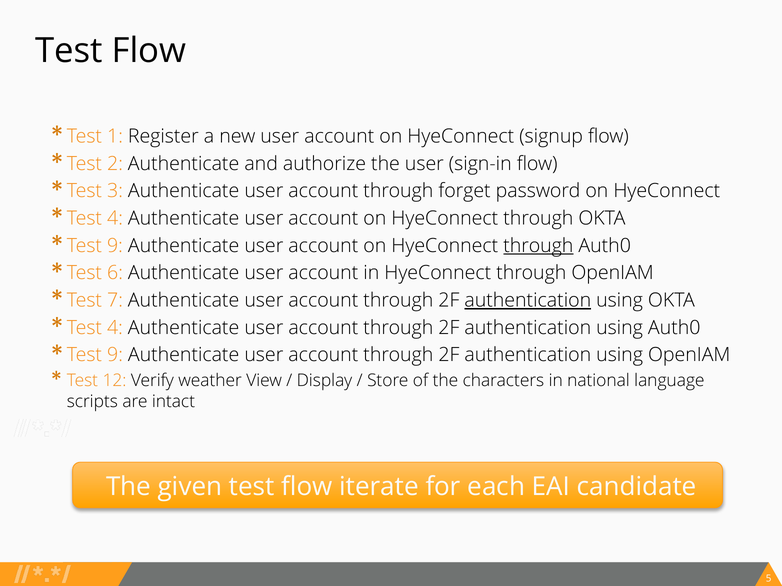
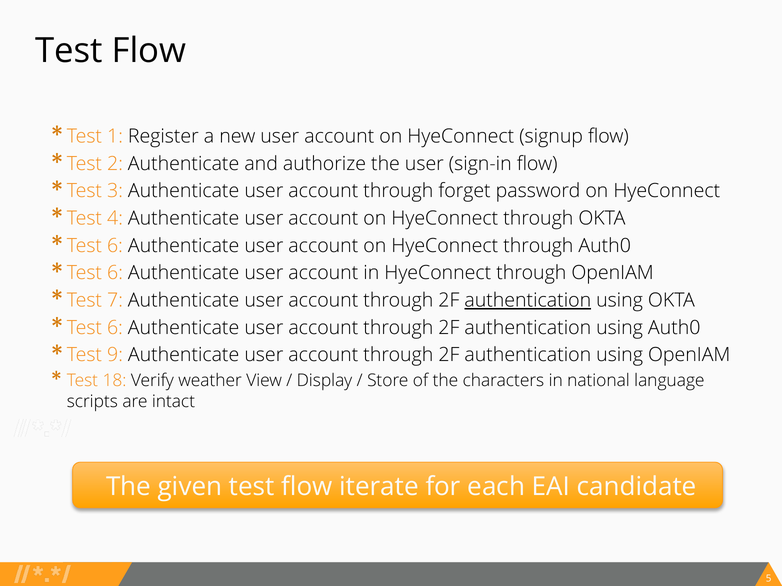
9 at (115, 246): 9 -> 6
through at (538, 246) underline: present -> none
4 at (115, 328): 4 -> 6
12: 12 -> 18
